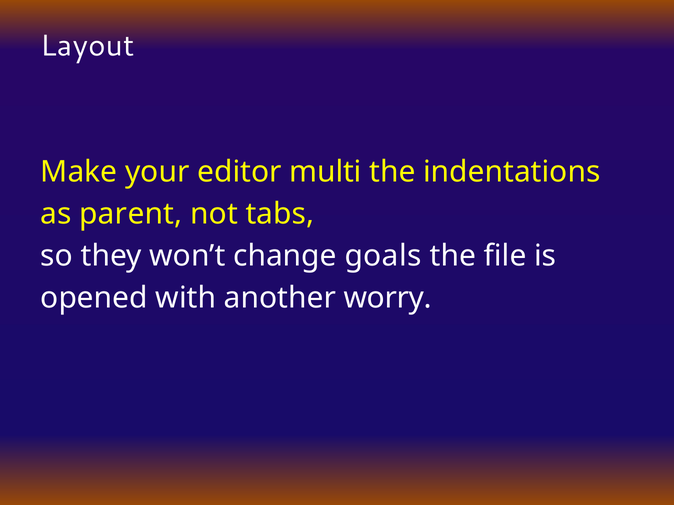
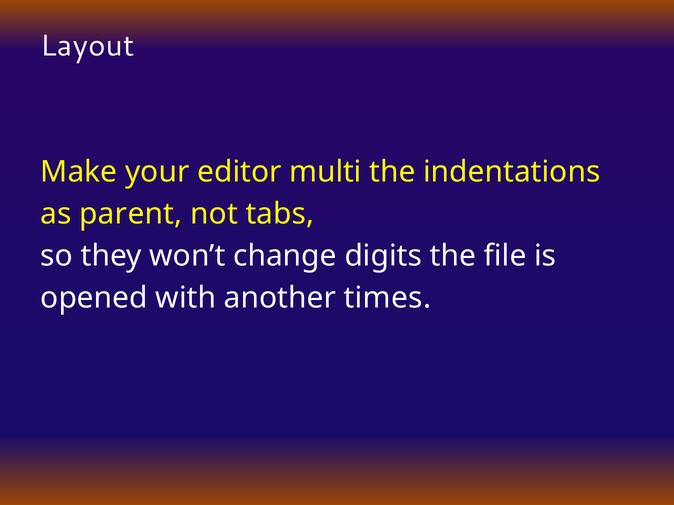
goals: goals -> digits
worry: worry -> times
